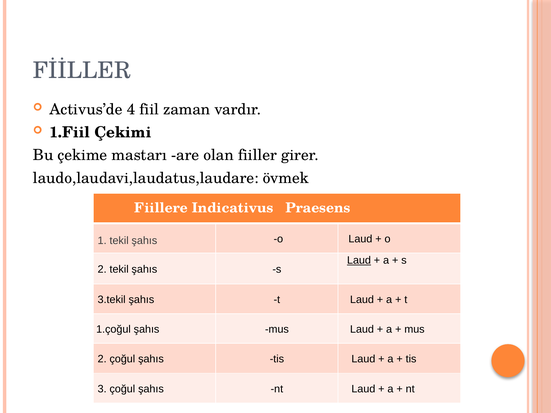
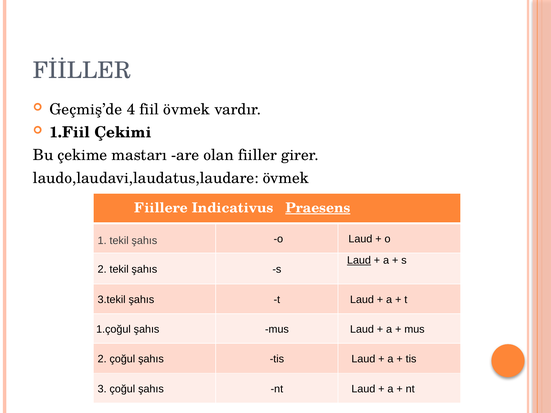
Activus’de: Activus’de -> Geçmiş’de
fiil zaman: zaman -> övmek
Praesens underline: none -> present
